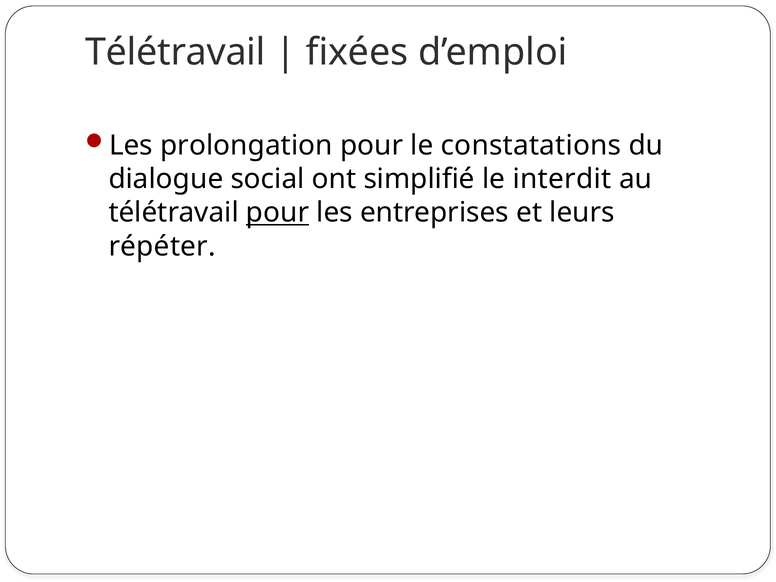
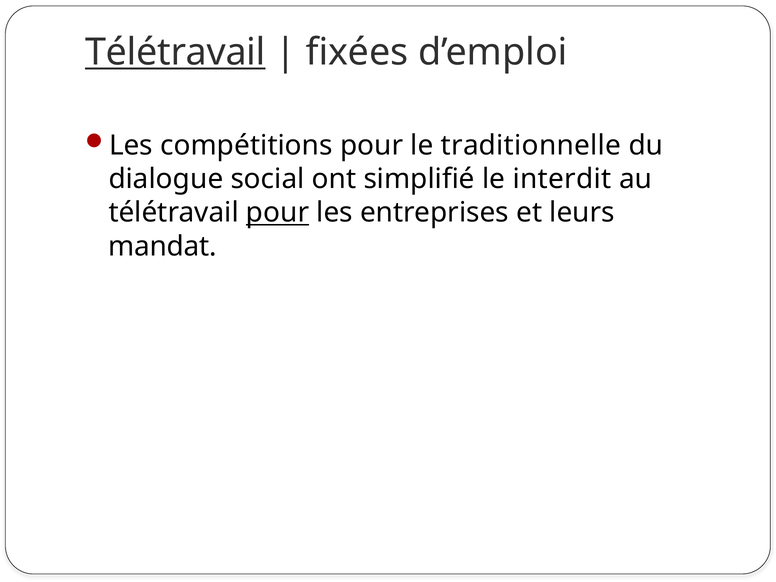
Télétravail at (175, 52) underline: none -> present
prolongation: prolongation -> compétitions
constatations: constatations -> traditionnelle
répéter: répéter -> mandat
